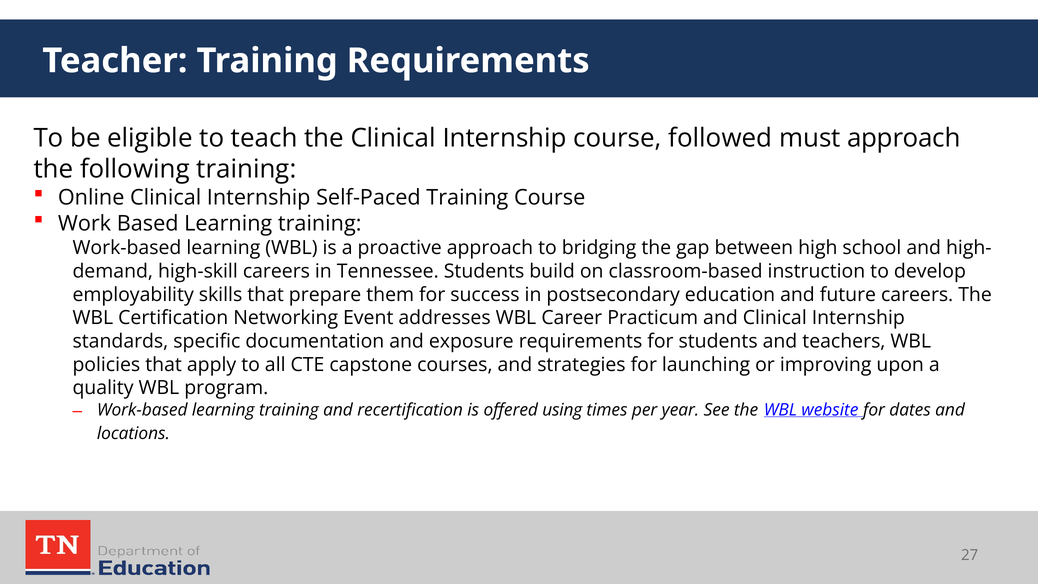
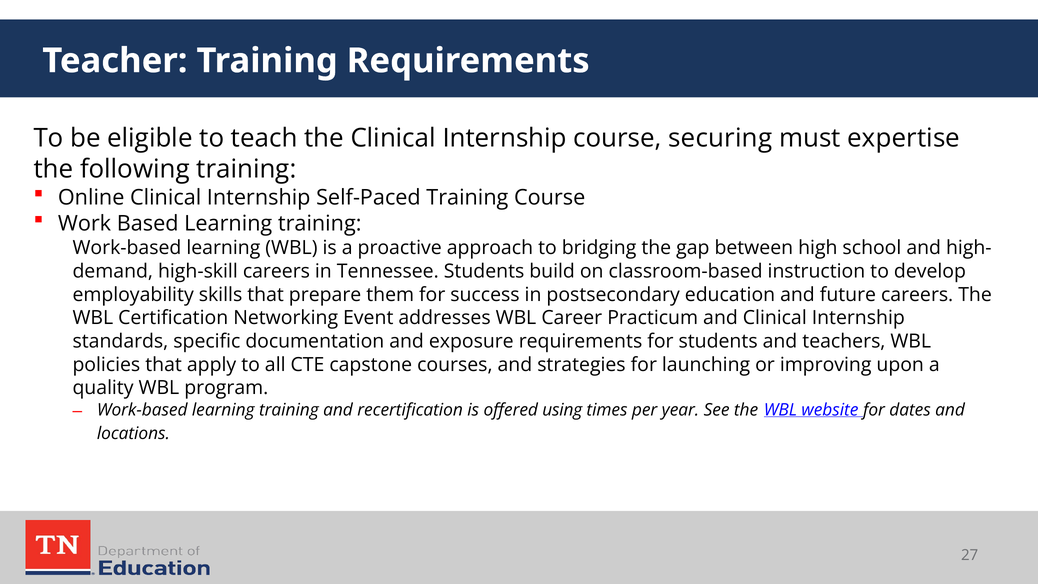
followed: followed -> securing
must approach: approach -> expertise
